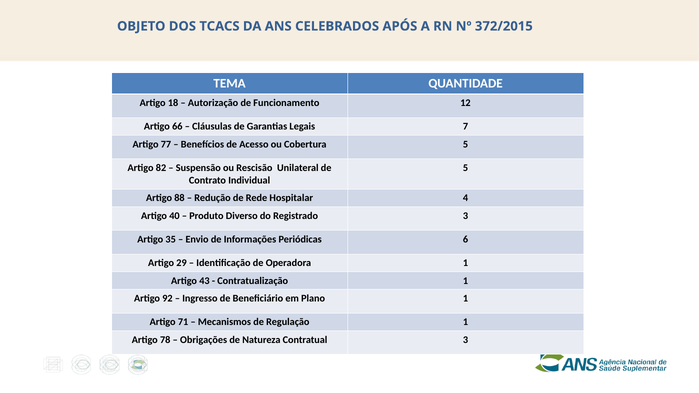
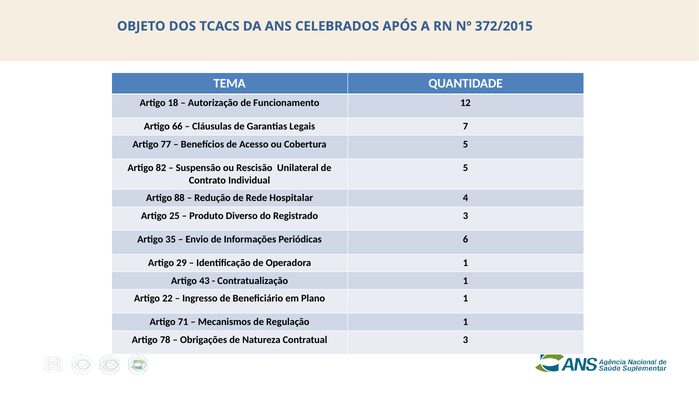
40: 40 -> 25
92: 92 -> 22
